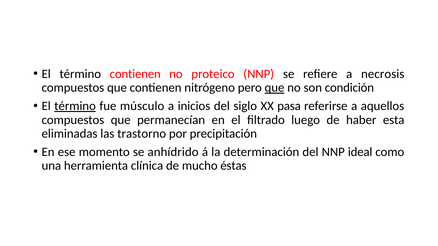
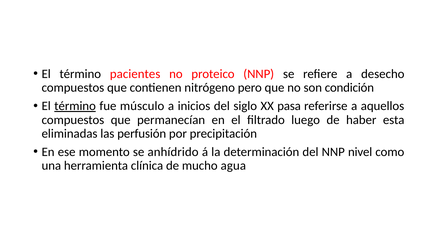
término contienen: contienen -> pacientes
necrosis: necrosis -> desecho
que at (275, 88) underline: present -> none
trastorno: trastorno -> perfusión
ideal: ideal -> nivel
éstas: éstas -> agua
